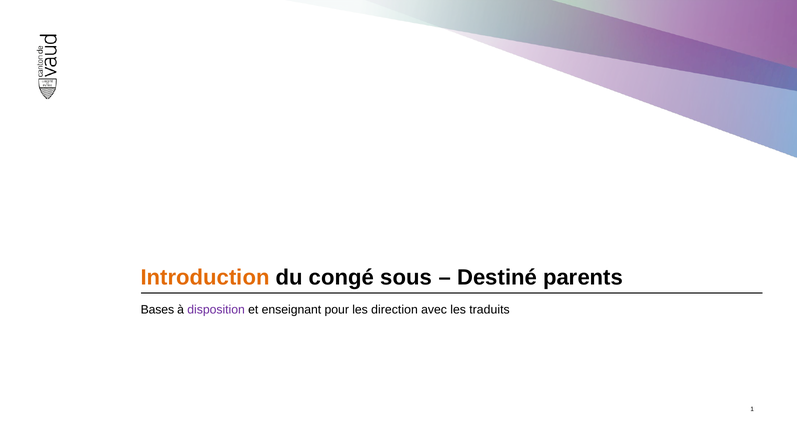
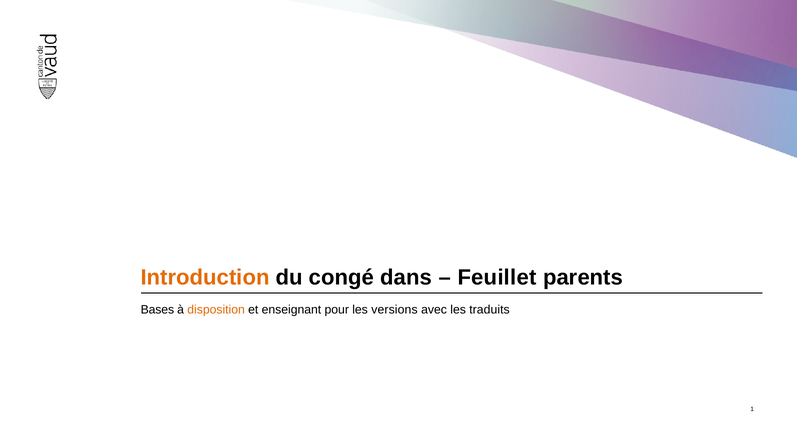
sous: sous -> dans
Destiné: Destiné -> Feuillet
disposition colour: purple -> orange
direction: direction -> versions
